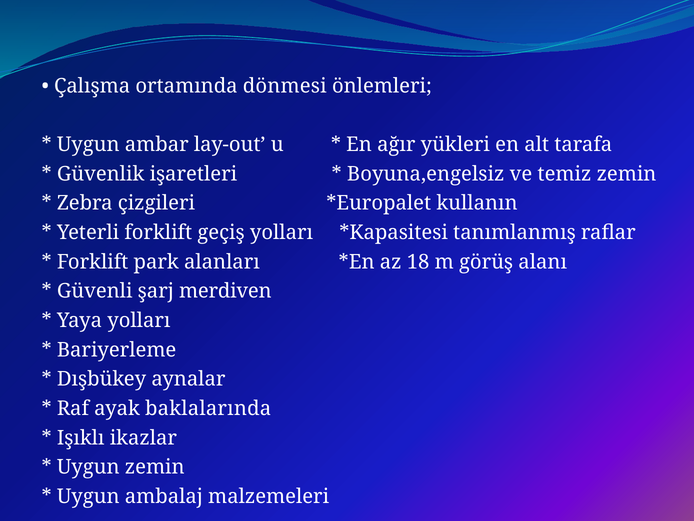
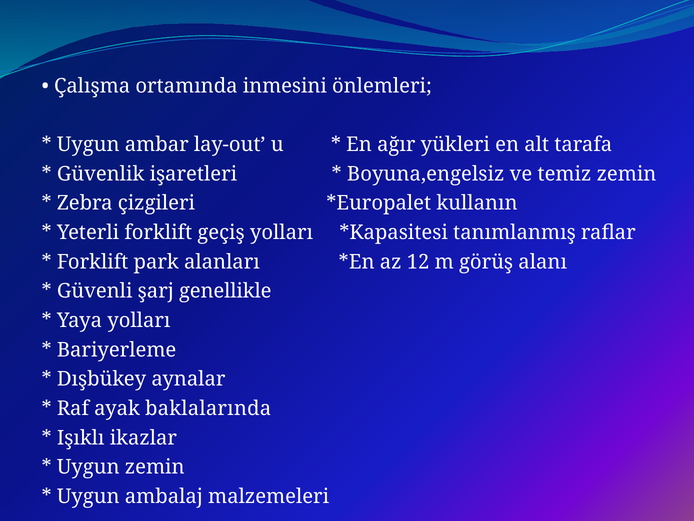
dönmesi: dönmesi -> inmesini
18: 18 -> 12
merdiven: merdiven -> genellikle
